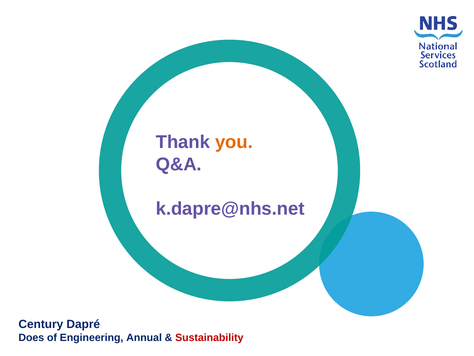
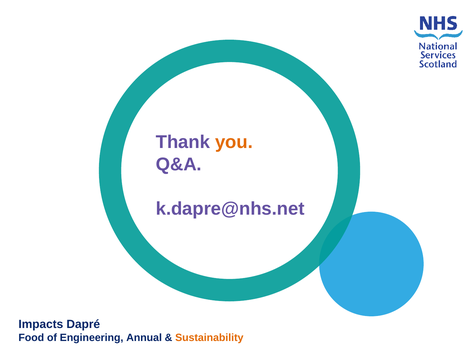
Century: Century -> Impacts
Does: Does -> Food
Sustainability colour: red -> orange
